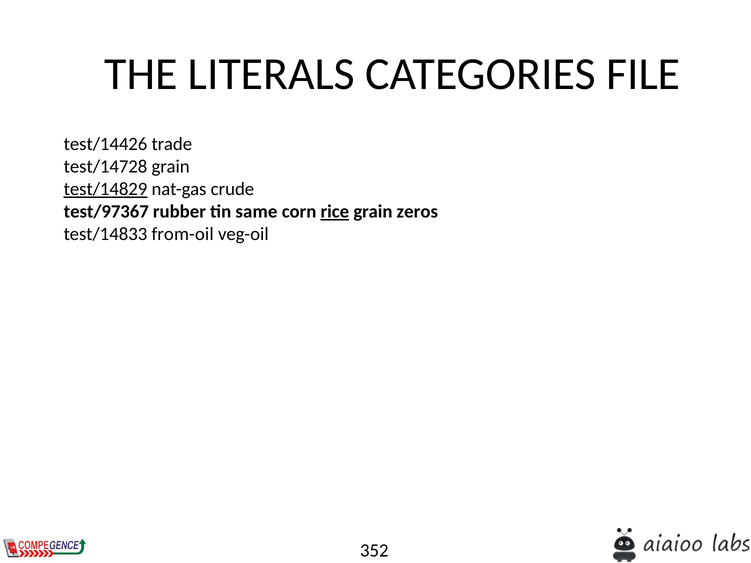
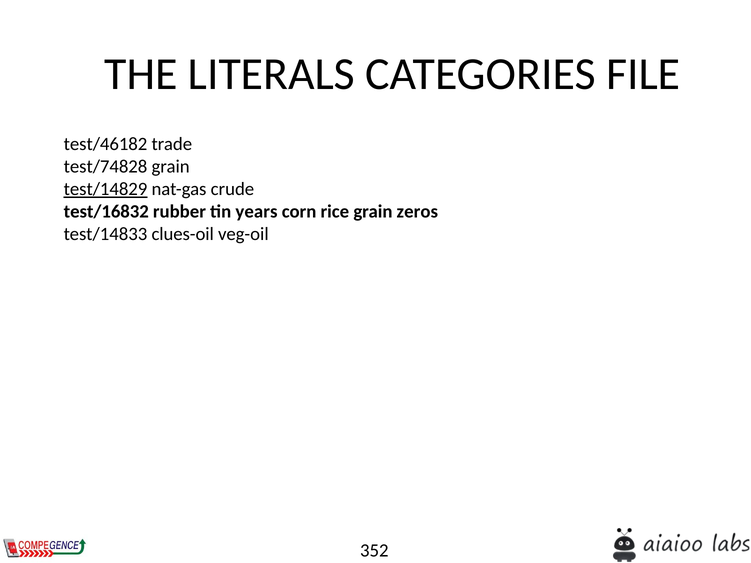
test/14426: test/14426 -> test/46182
test/14728: test/14728 -> test/74828
test/97367: test/97367 -> test/16832
same: same -> years
rice underline: present -> none
from-oil: from-oil -> clues-oil
